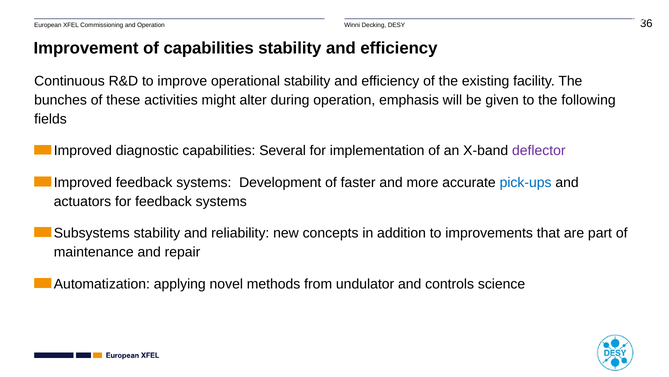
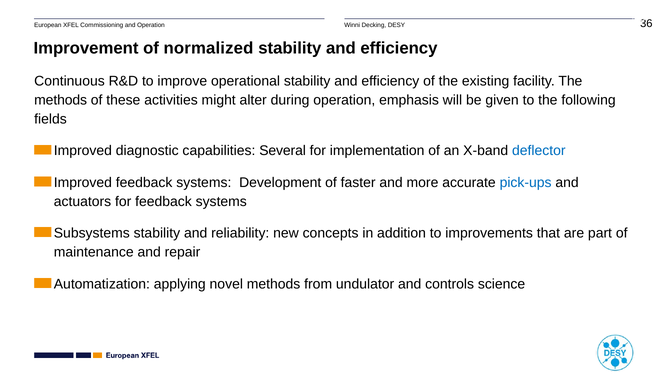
of capabilities: capabilities -> normalized
bunches at (61, 100): bunches -> methods
deflector colour: purple -> blue
